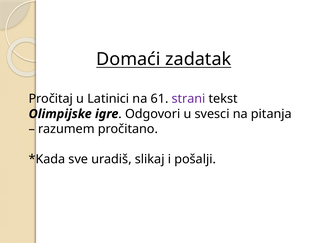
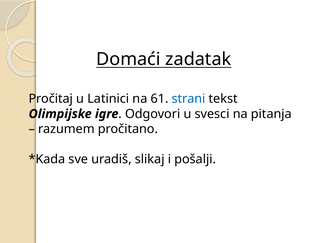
strani colour: purple -> blue
